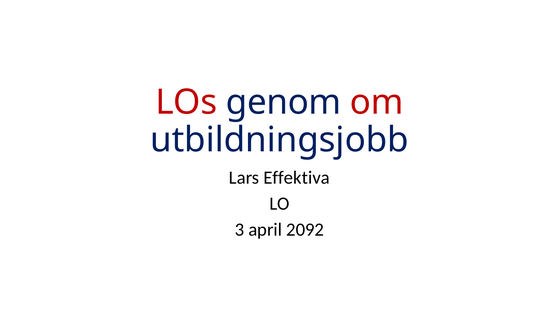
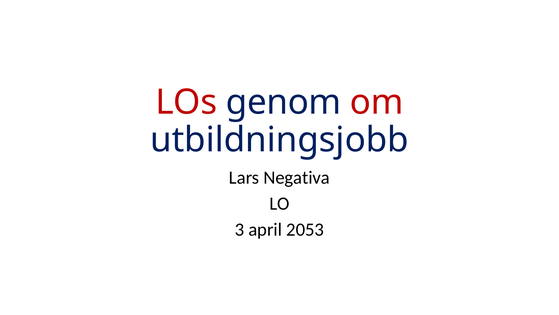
Effektiva: Effektiva -> Negativa
2092: 2092 -> 2053
